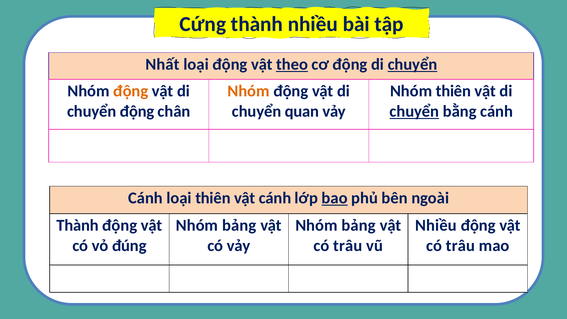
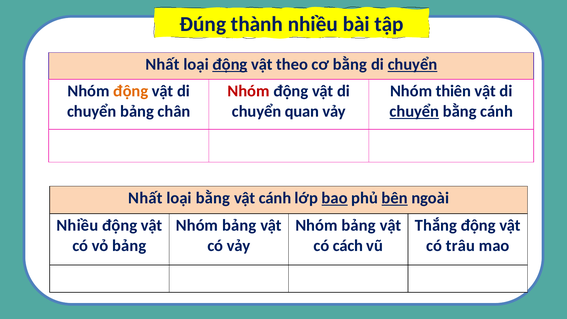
Cứng: Cứng -> Đúng
động at (230, 64) underline: none -> present
theo underline: present -> none
cơ động: động -> bằng
Nhóm at (249, 91) colour: orange -> red
chuyển động: động -> bảng
Cánh at (145, 198): Cánh -> Nhất
loại thiên: thiên -> bằng
bên underline: none -> present
Thành at (78, 225): Thành -> Nhiều
Nhiều at (436, 225): Nhiều -> Thắng
vỏ đúng: đúng -> bảng
trâu at (348, 246): trâu -> cách
